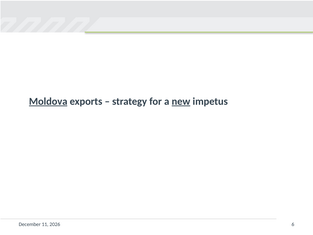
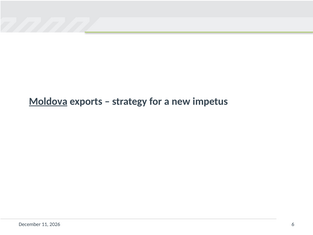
new underline: present -> none
